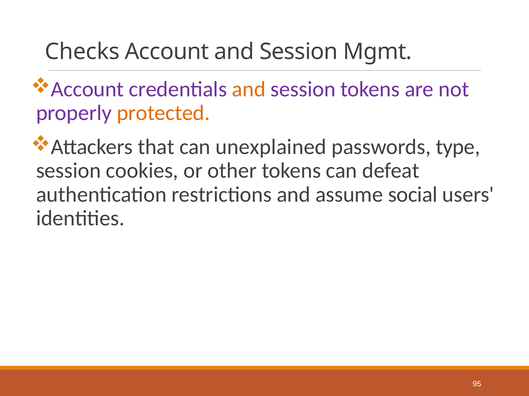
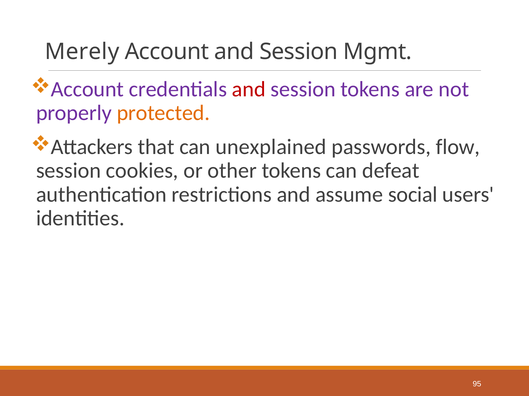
Checks: Checks -> Merely
and at (249, 89) colour: orange -> red
type: type -> flow
